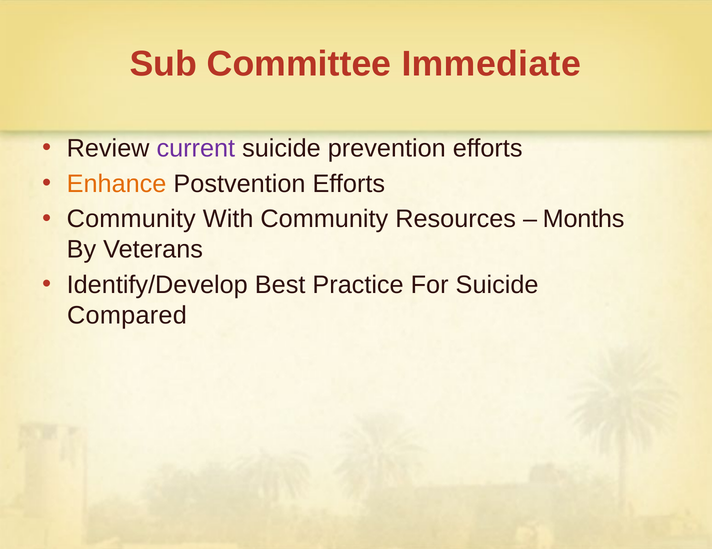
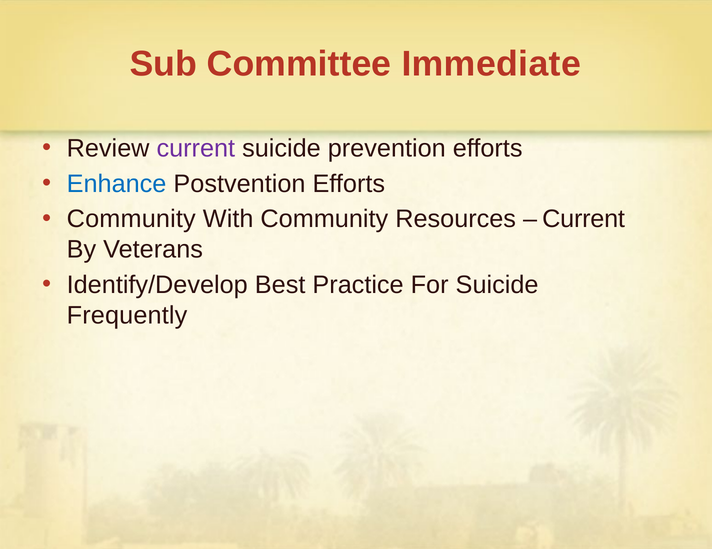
Enhance colour: orange -> blue
Months at (584, 219): Months -> Current
Compared: Compared -> Frequently
